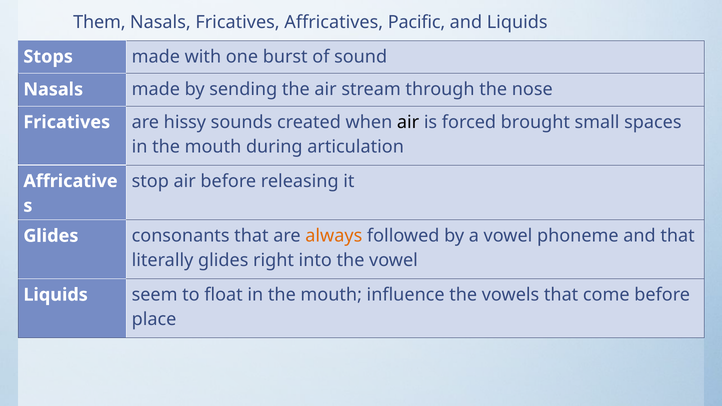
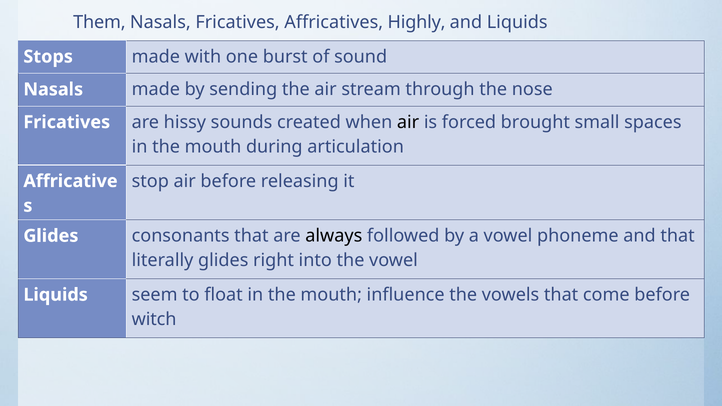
Pacific: Pacific -> Highly
always colour: orange -> black
place: place -> witch
